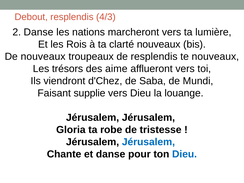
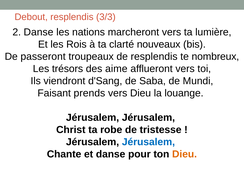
4/3: 4/3 -> 3/3
De nouveaux: nouveaux -> passeront
te nouveaux: nouveaux -> nombreux
d'Chez: d'Chez -> d'Sang
supplie: supplie -> prends
Gloria: Gloria -> Christ
Dieu at (185, 154) colour: blue -> orange
